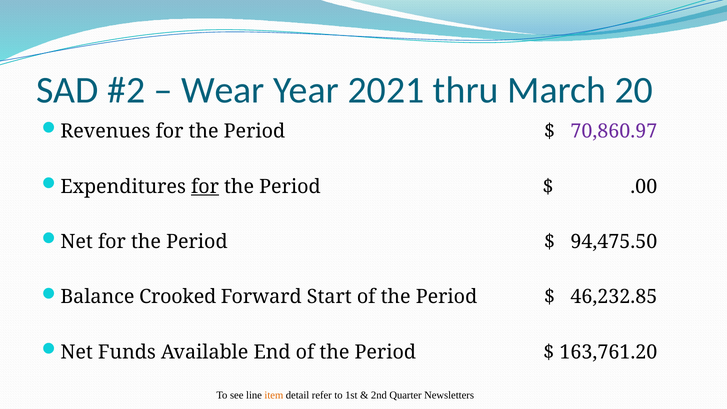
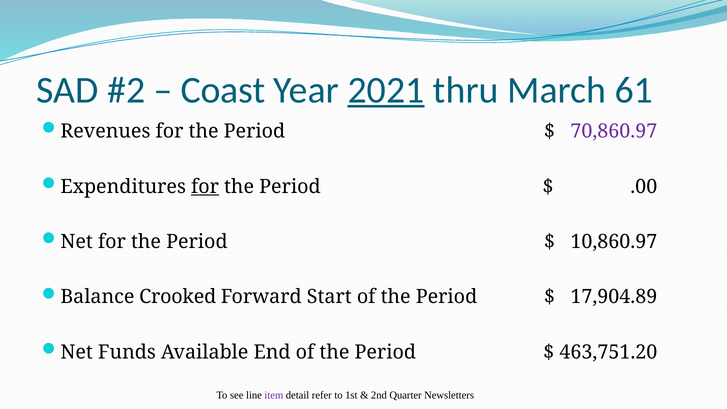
Wear: Wear -> Coast
2021 underline: none -> present
20: 20 -> 61
94,475.50: 94,475.50 -> 10,860.97
46,232.85: 46,232.85 -> 17,904.89
163,761.20: 163,761.20 -> 463,751.20
item colour: orange -> purple
